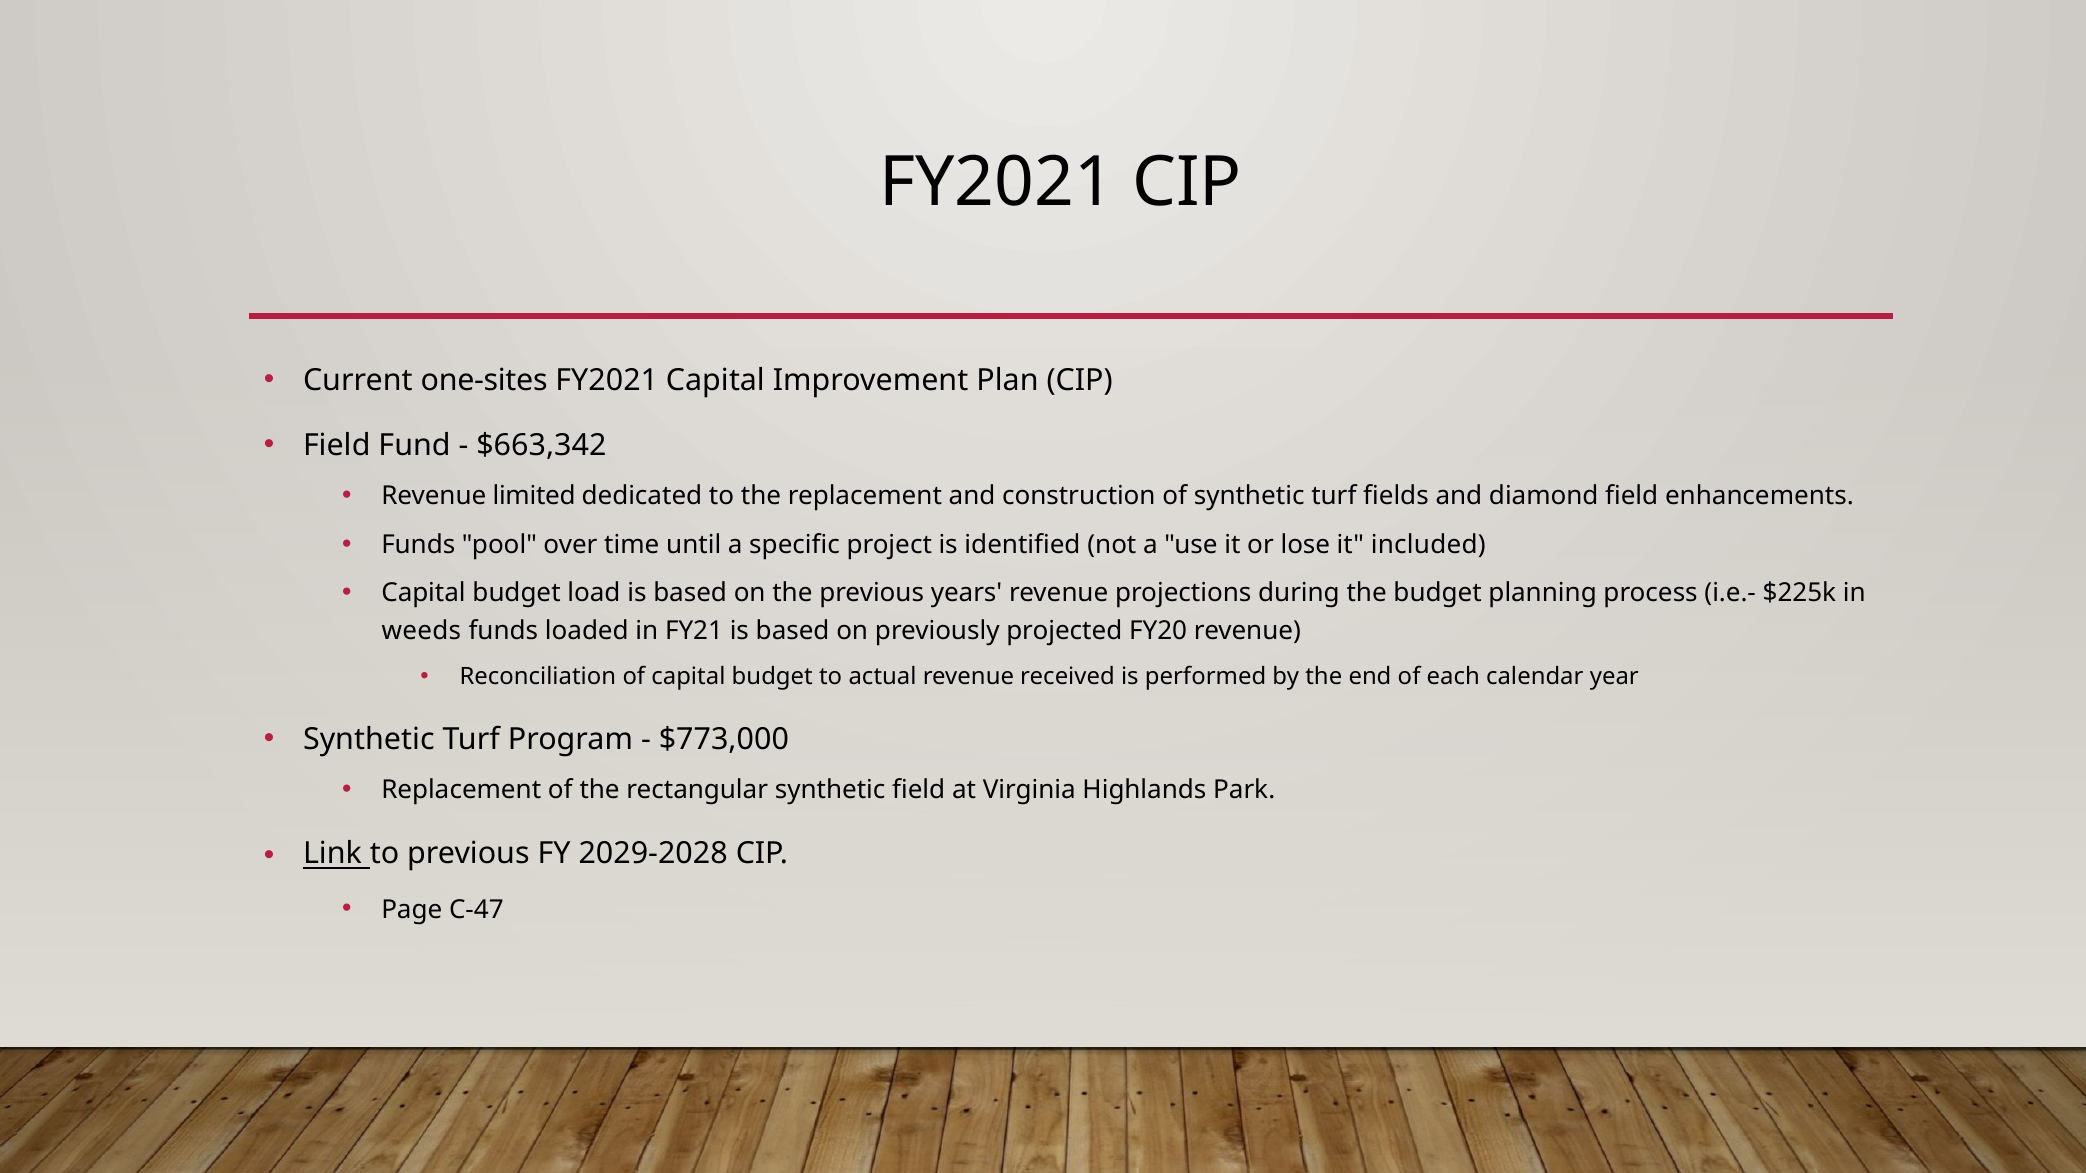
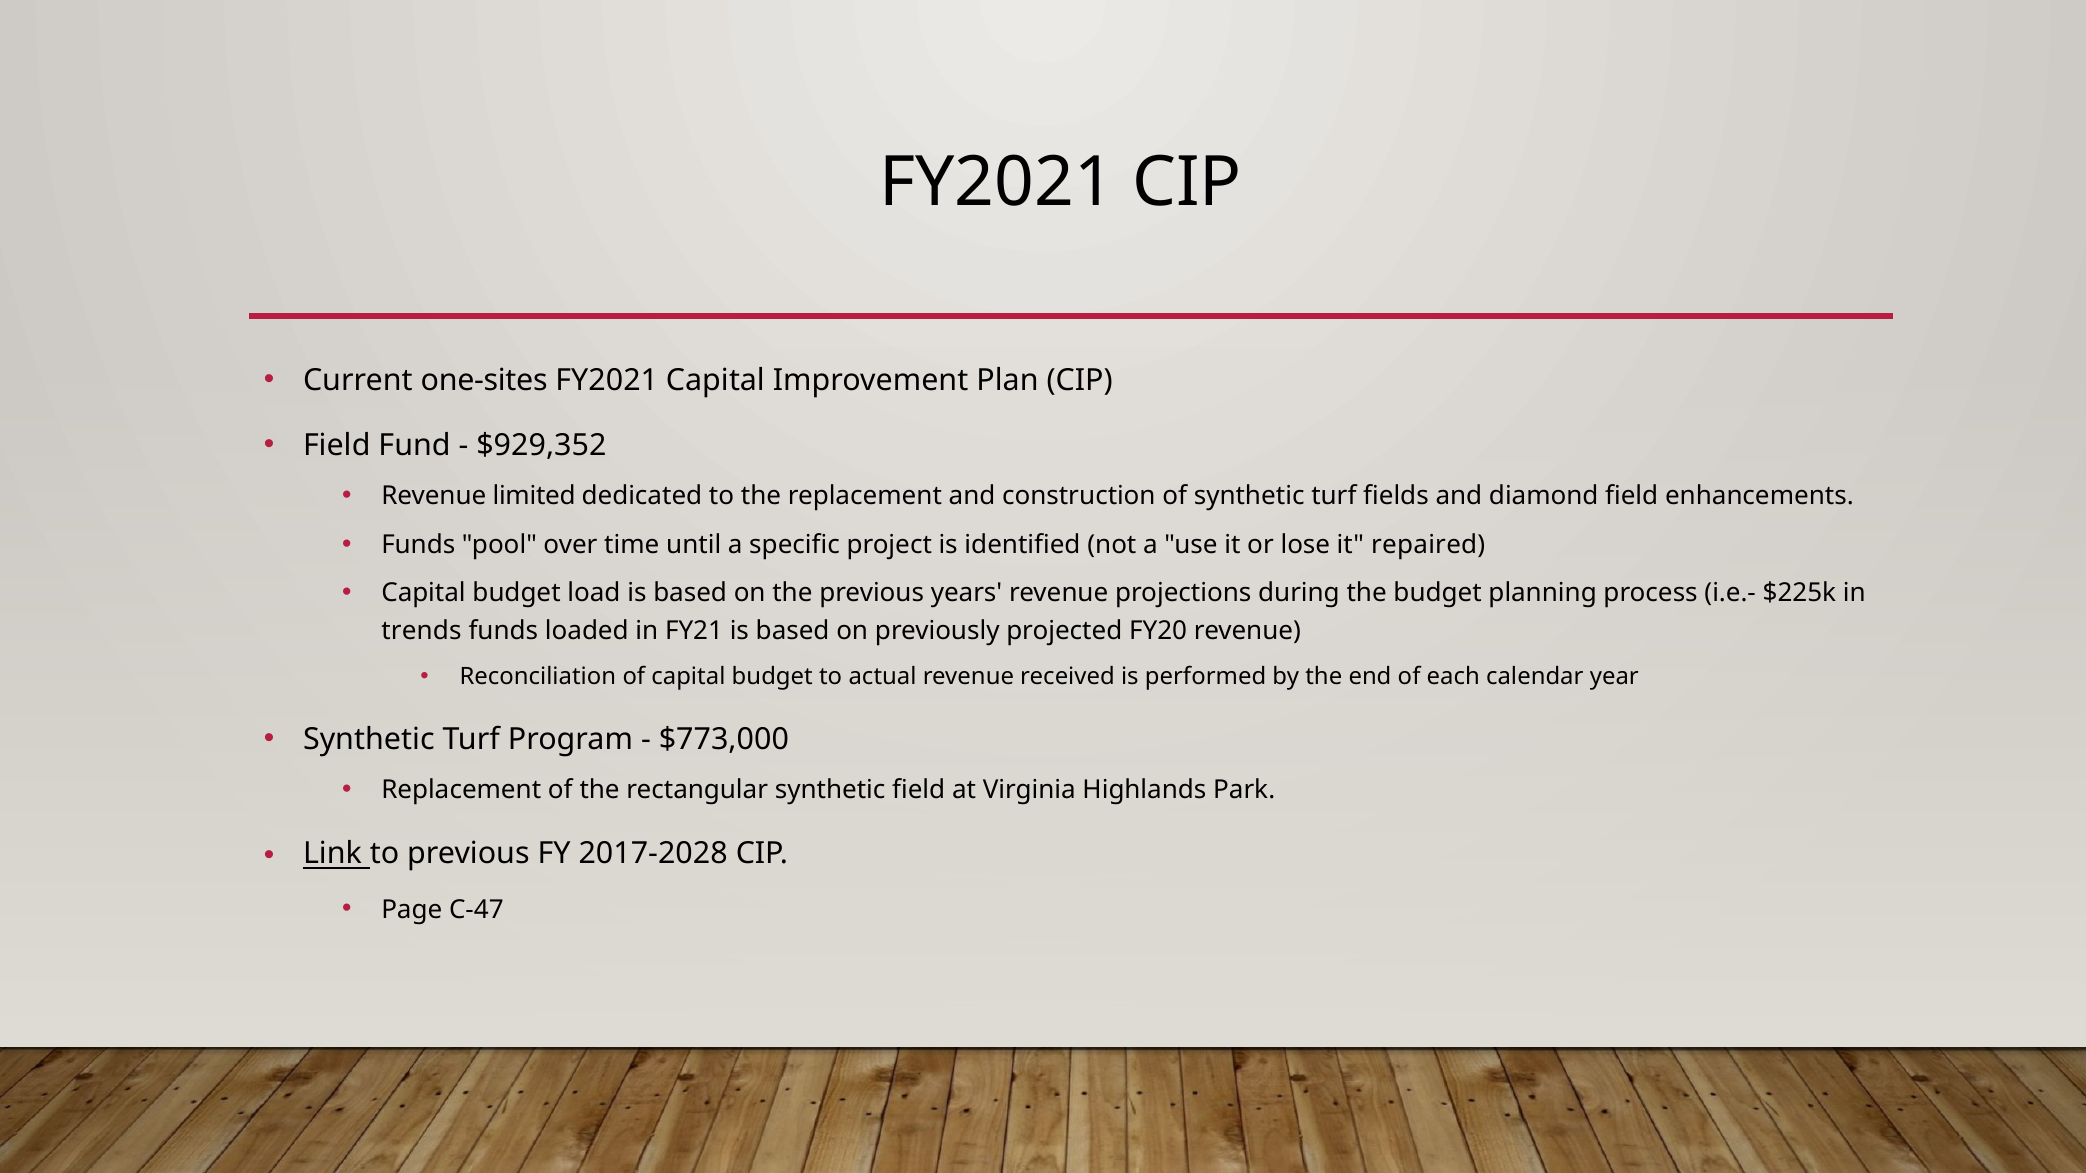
$663,342: $663,342 -> $929,352
included: included -> repaired
weeds: weeds -> trends
2029-2028: 2029-2028 -> 2017-2028
